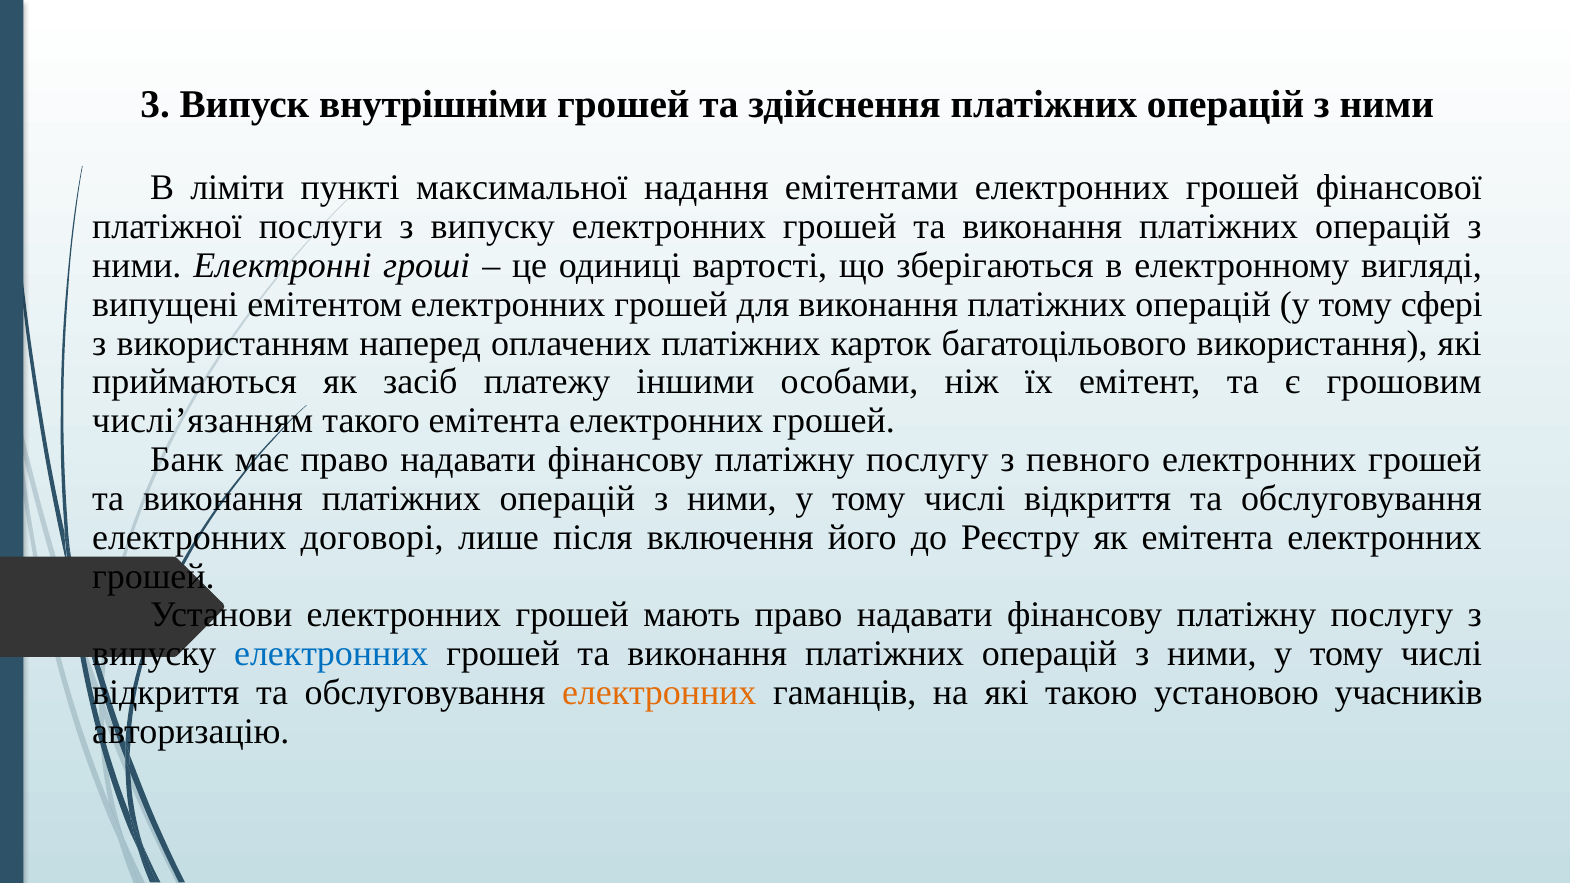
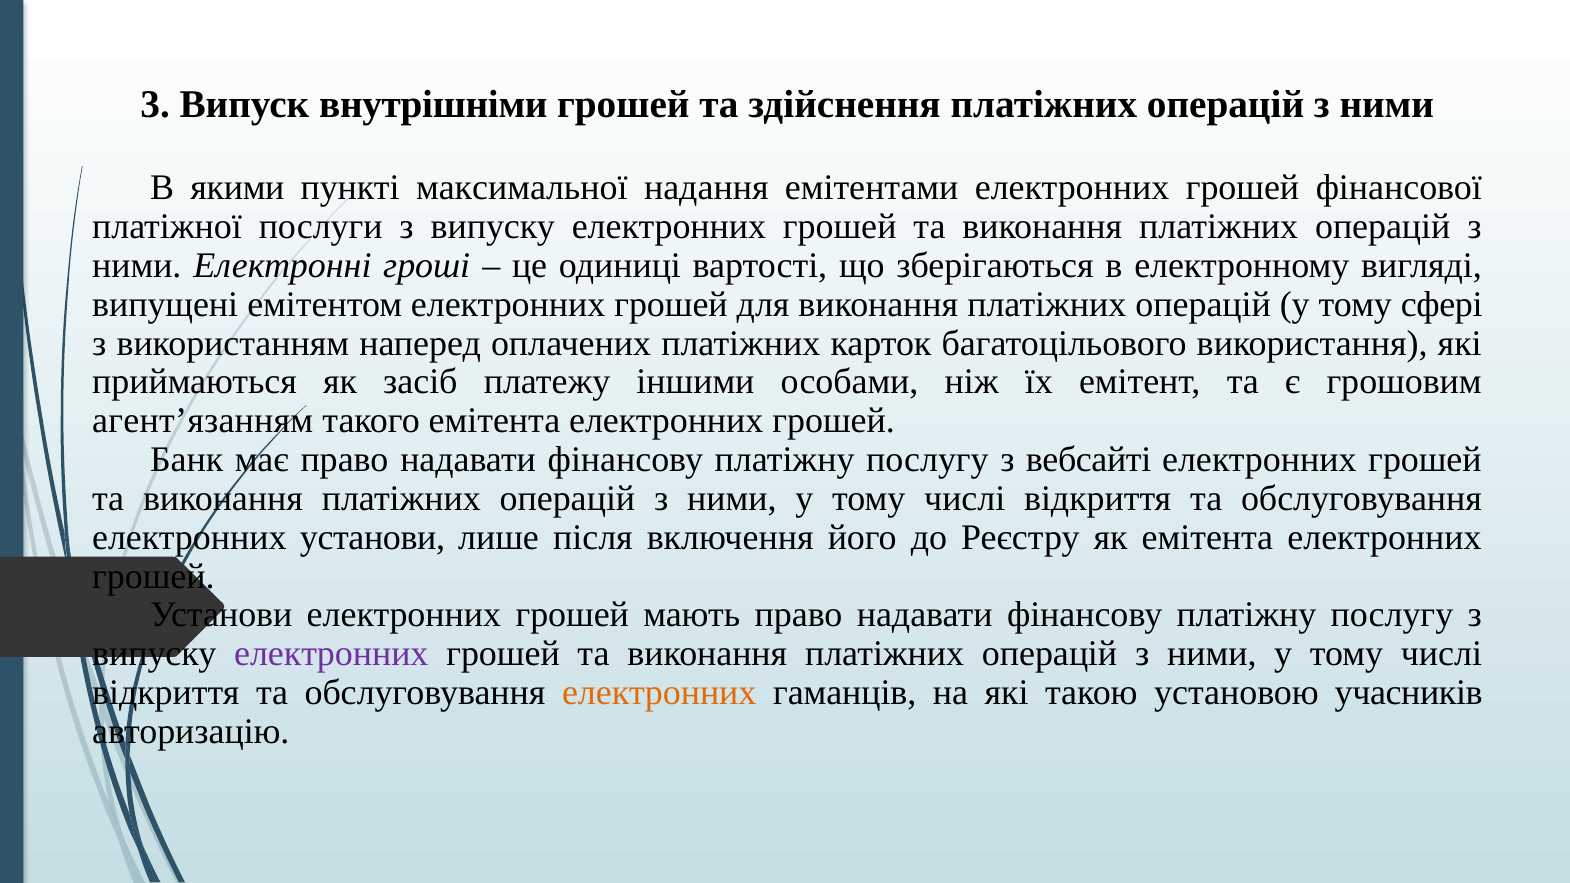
ліміти: ліміти -> якими
числі’язанням: числі’язанням -> агент’язанням
певного: певного -> вебсайті
електронних договорі: договорі -> установи
електронних at (331, 654) colour: blue -> purple
